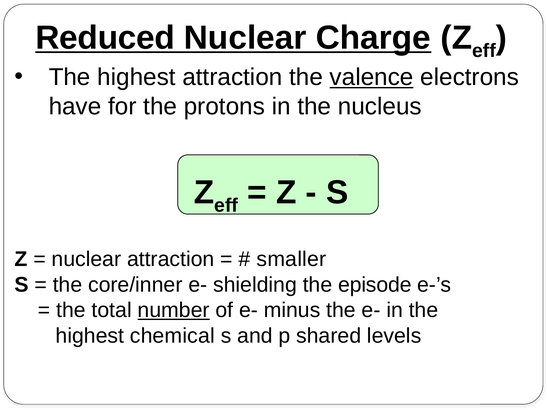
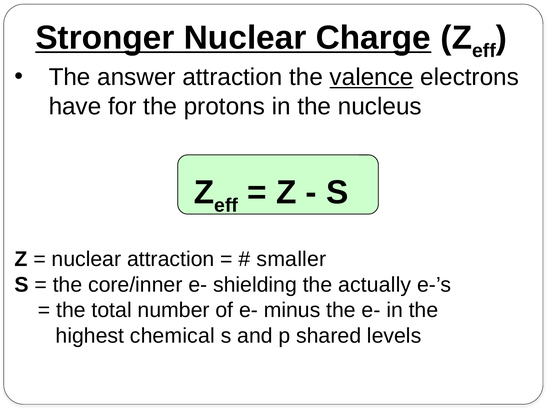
Reduced: Reduced -> Stronger
highest at (136, 77): highest -> answer
episode: episode -> actually
number underline: present -> none
